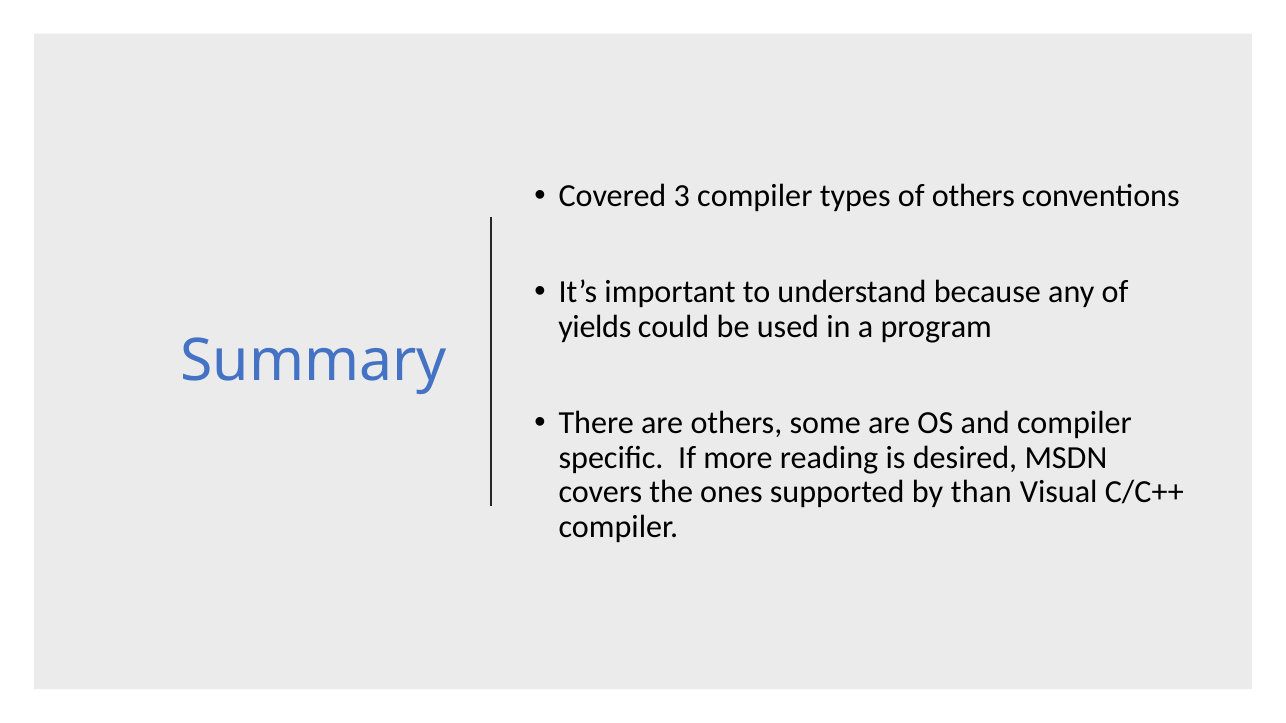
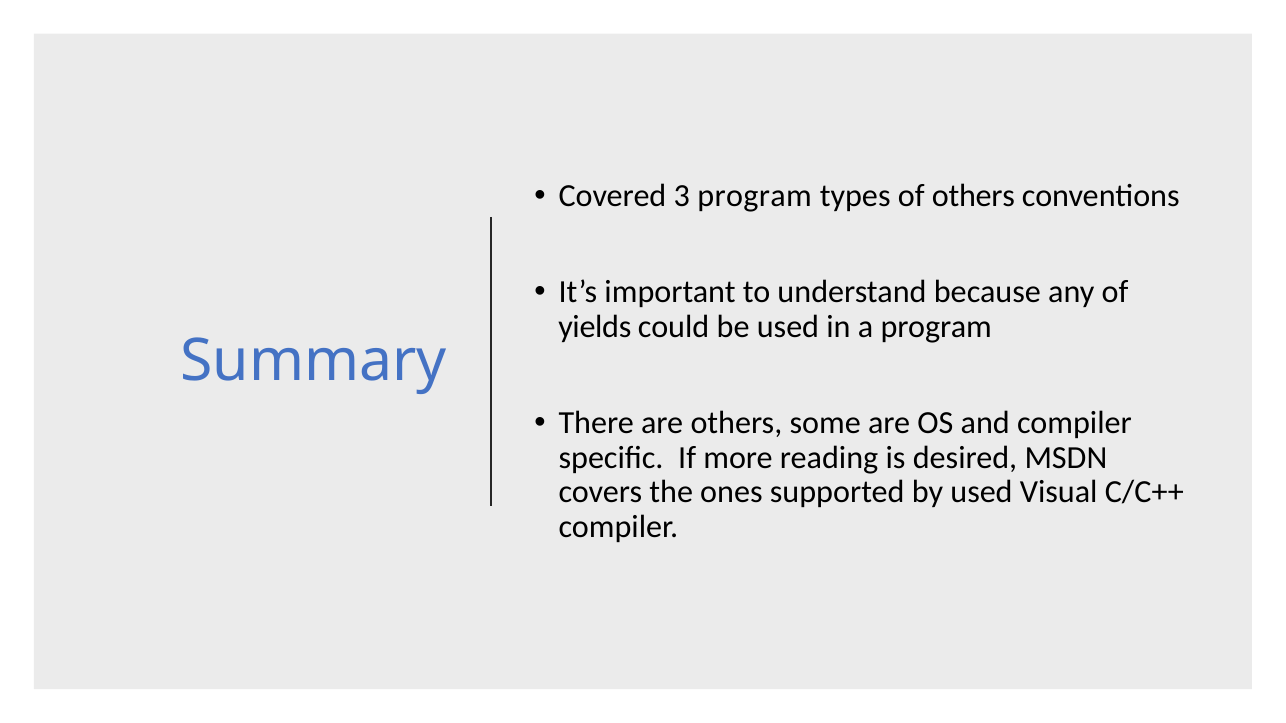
3 compiler: compiler -> program
by than: than -> used
